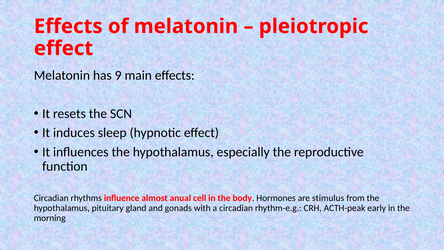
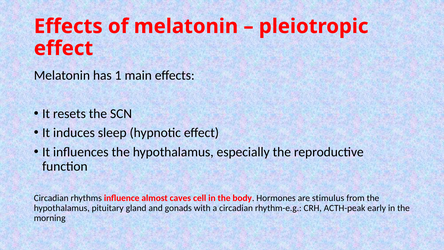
9: 9 -> 1
anual: anual -> caves
